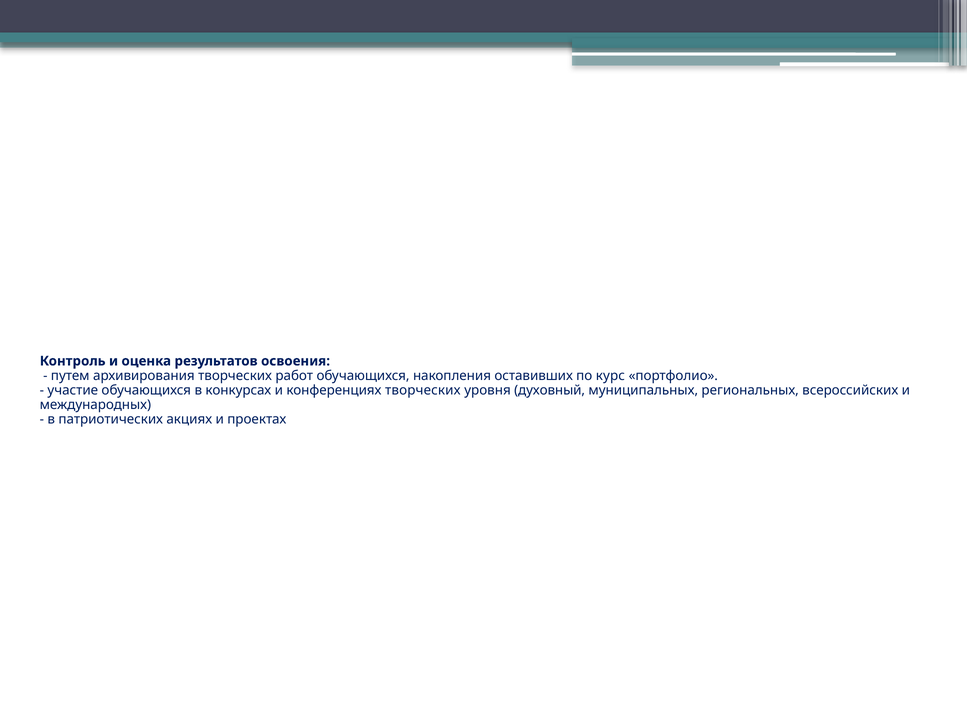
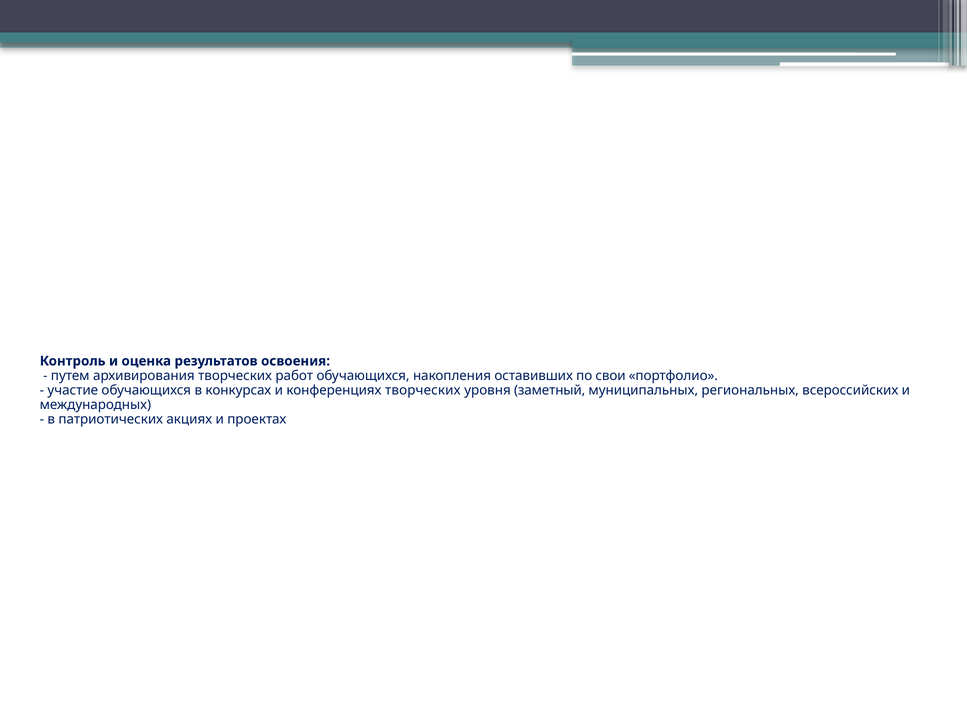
курс: курс -> свои
духовный: духовный -> заметный
